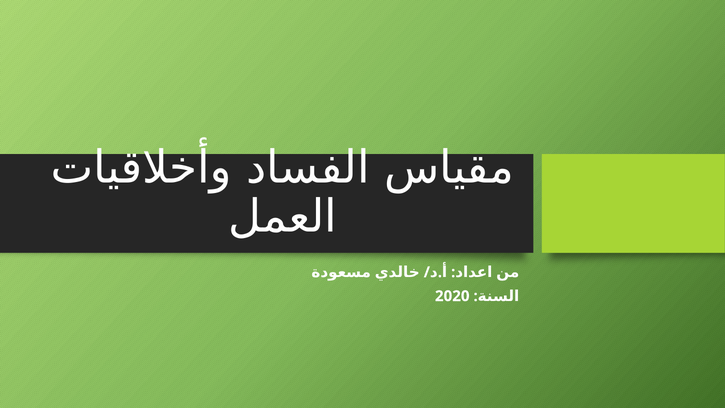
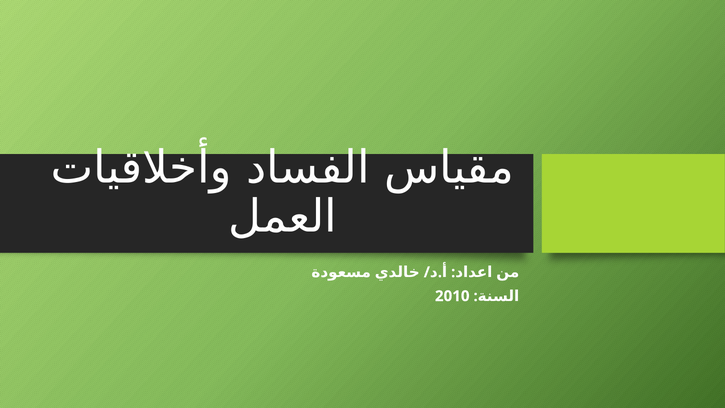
2020: 2020 -> 2010
